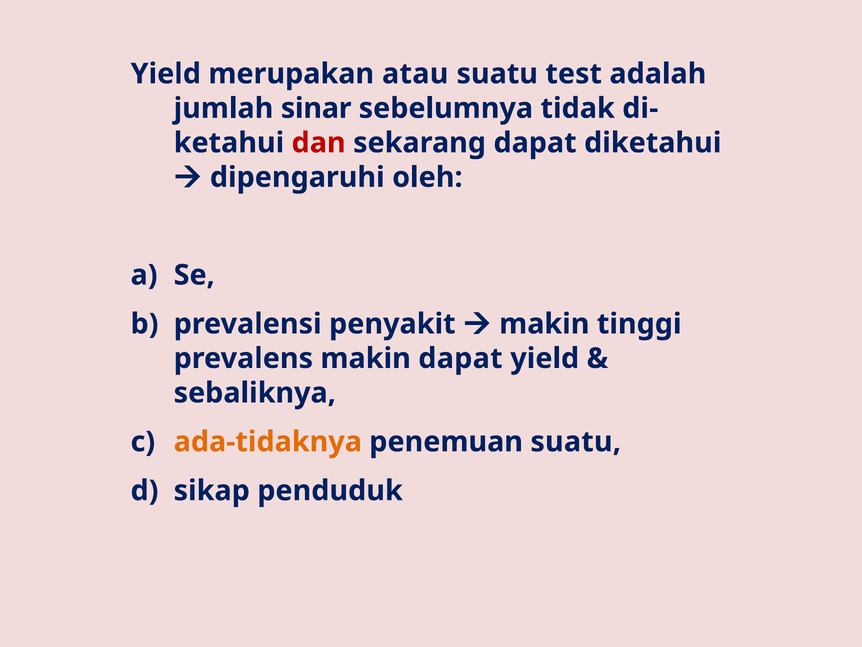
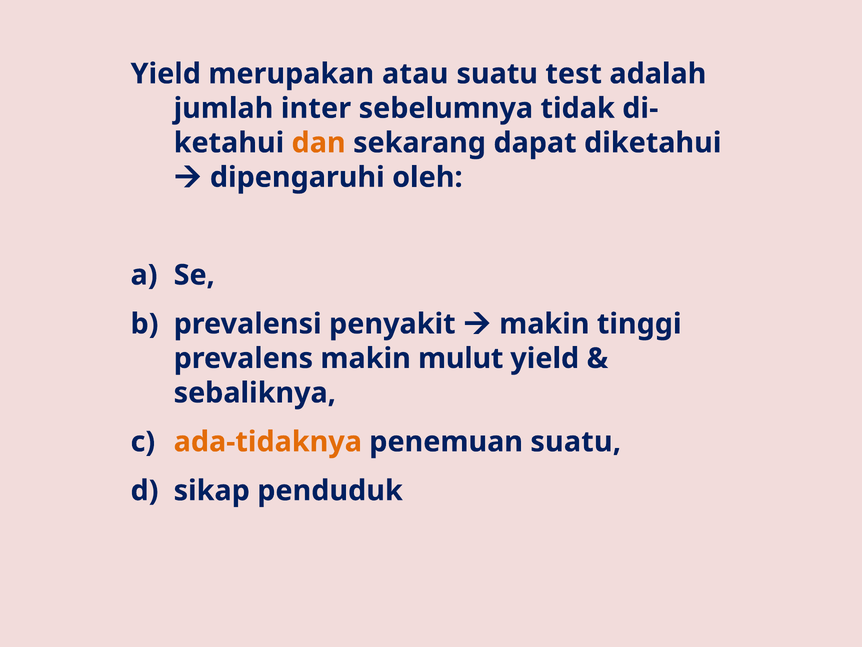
sinar: sinar -> inter
dan colour: red -> orange
makin dapat: dapat -> mulut
